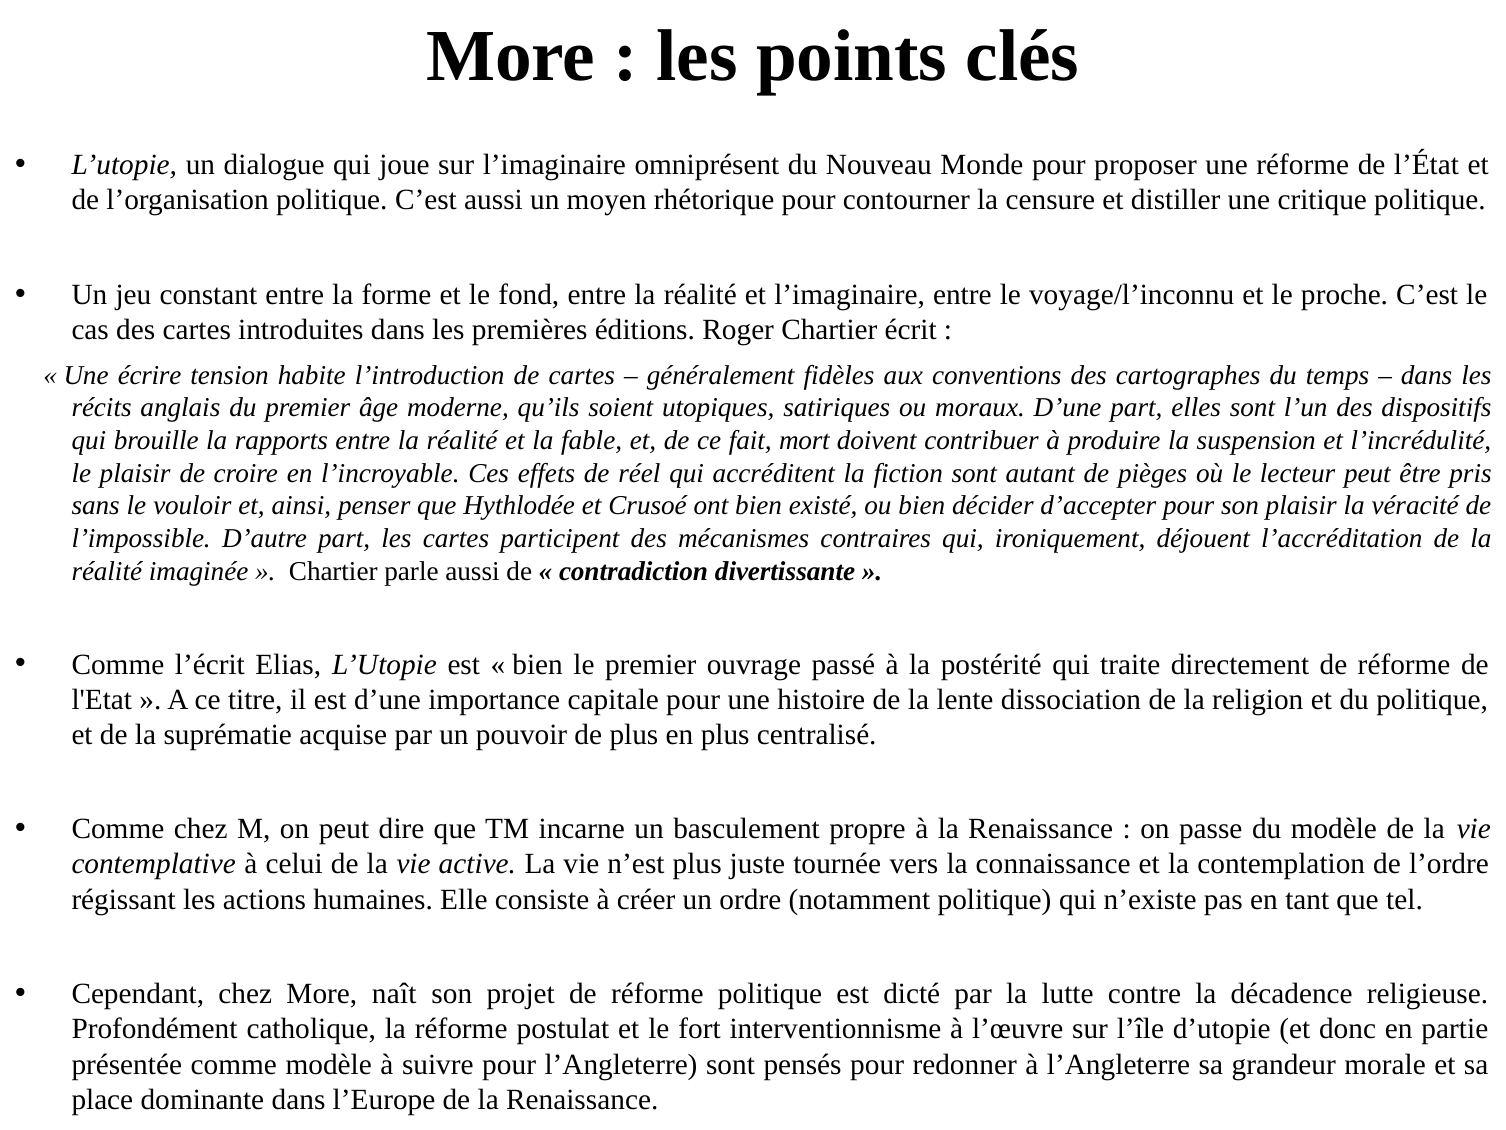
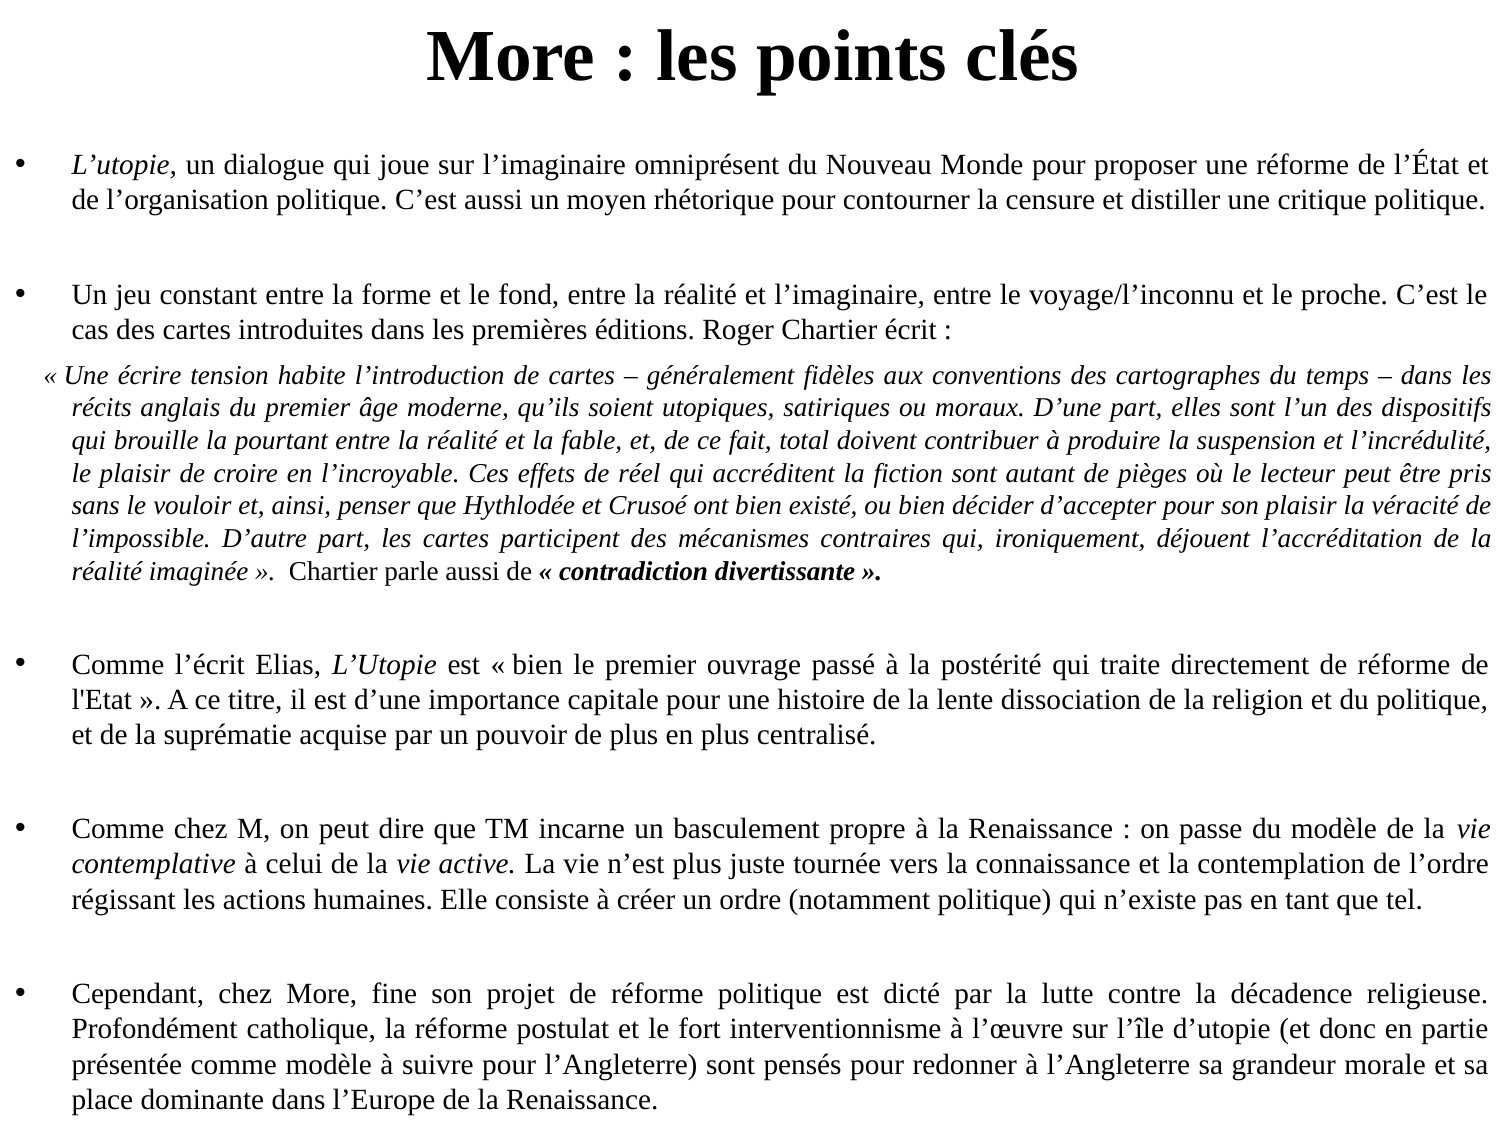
rapports: rapports -> pourtant
mort: mort -> total
naît: naît -> fine
